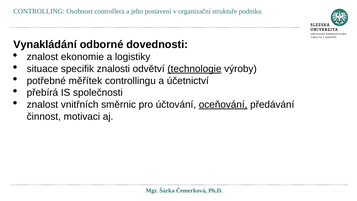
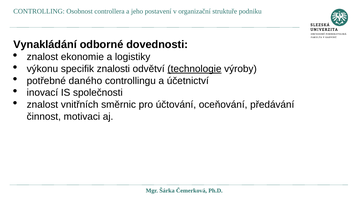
situace: situace -> výkonu
měřítek: měřítek -> daného
přebírá: přebírá -> inovací
oceňování underline: present -> none
